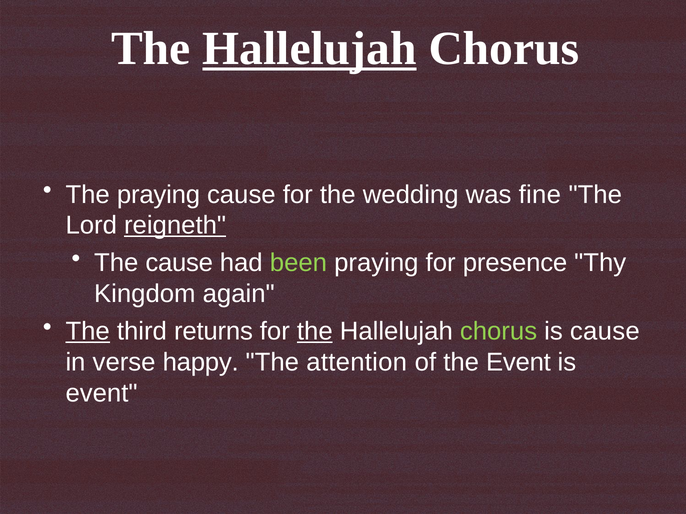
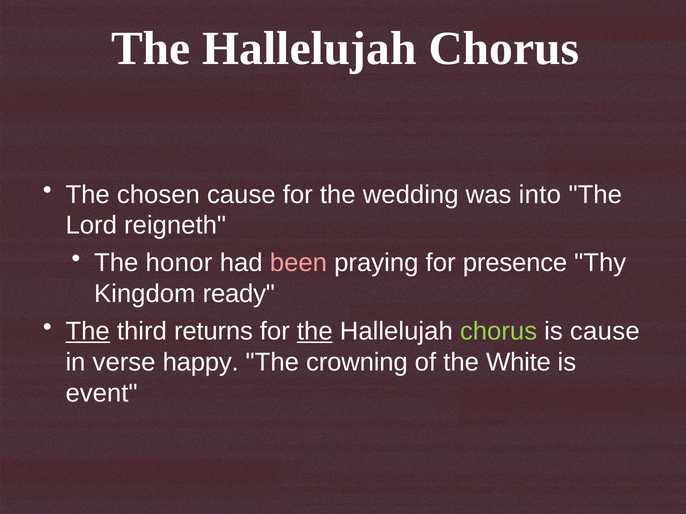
Hallelujah at (309, 49) underline: present -> none
The praying: praying -> chosen
fine: fine -> into
reigneth underline: present -> none
The cause: cause -> honor
been colour: light green -> pink
again: again -> ready
attention: attention -> crowning
the Event: Event -> White
